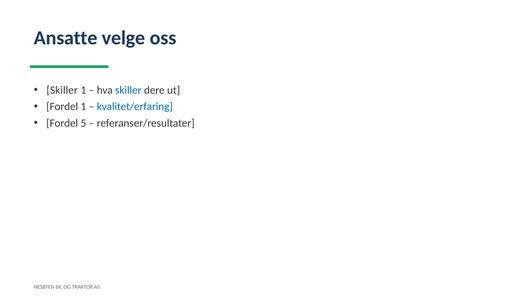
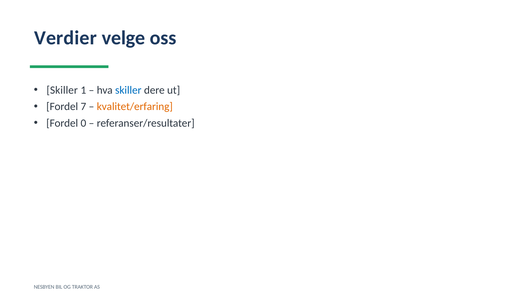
Ansatte: Ansatte -> Verdier
Fordel 1: 1 -> 7
kvalitet/erfaring colour: blue -> orange
5: 5 -> 0
